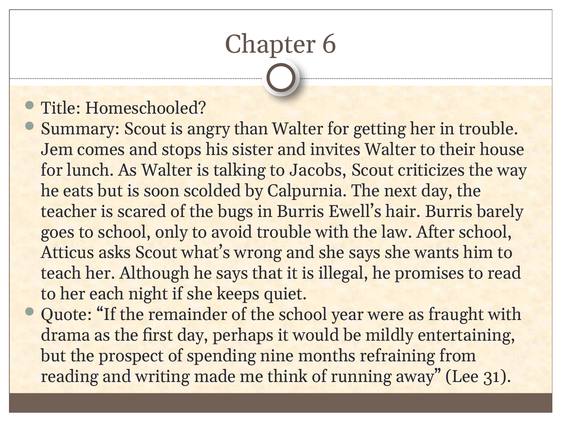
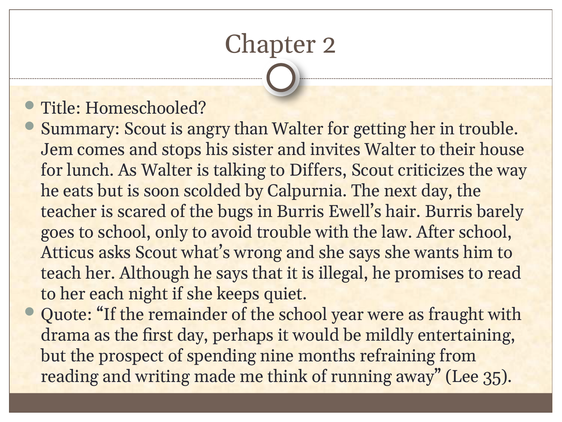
6: 6 -> 2
Jacobs: Jacobs -> Differs
31: 31 -> 35
